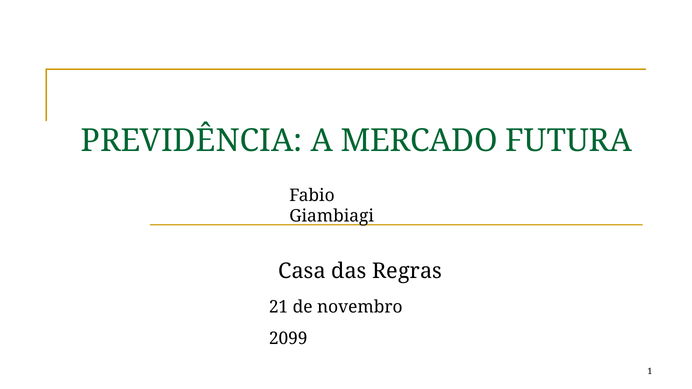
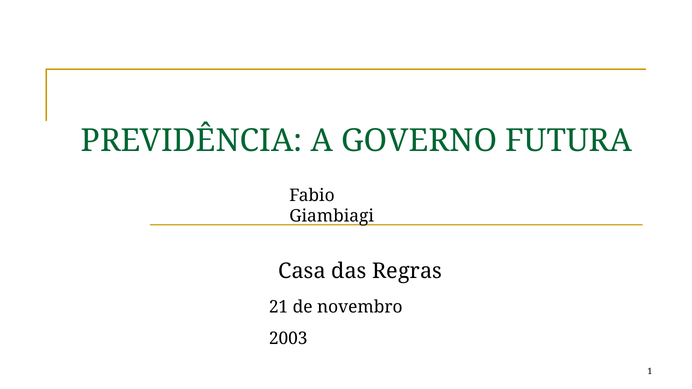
MERCADO: MERCADO -> GOVERNO
2099: 2099 -> 2003
